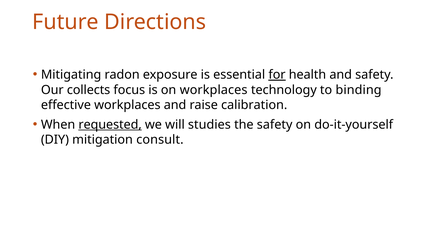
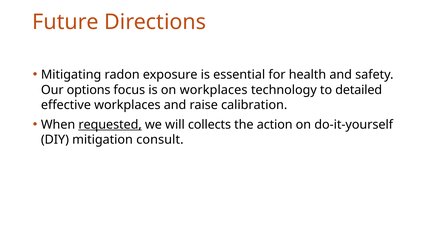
for underline: present -> none
collects: collects -> options
binding: binding -> detailed
studies: studies -> collects
the safety: safety -> action
